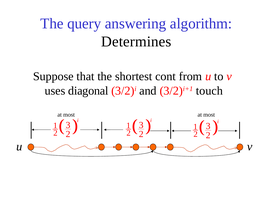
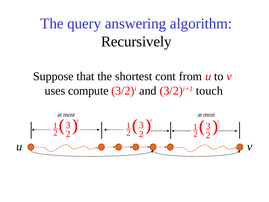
Determines: Determines -> Recursively
diagonal: diagonal -> compute
